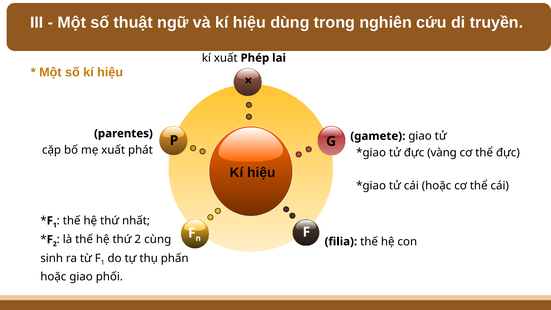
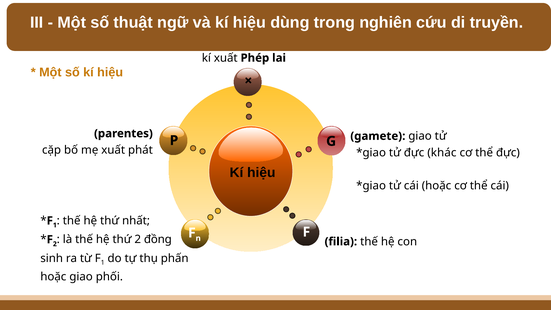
vàng: vàng -> khác
cùng: cùng -> đồng
